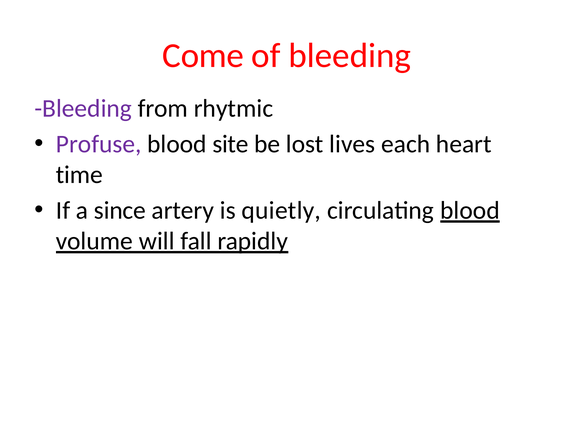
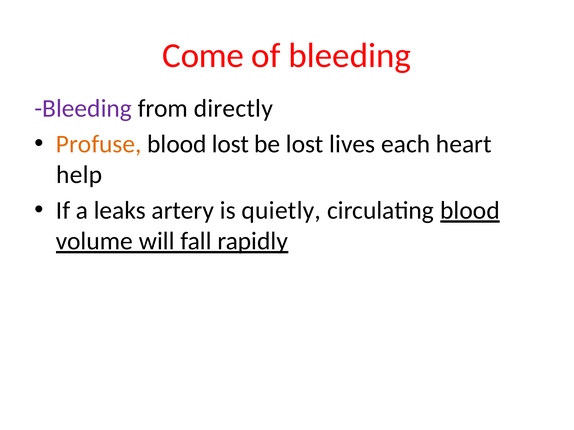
rhytmic: rhytmic -> directly
Profuse colour: purple -> orange
blood site: site -> lost
time: time -> help
since: since -> leaks
